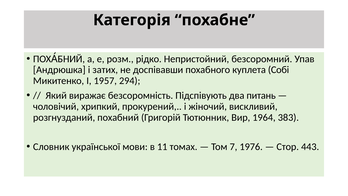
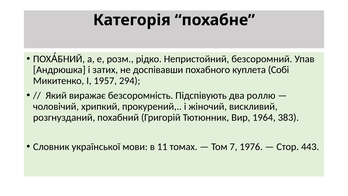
питань: питань -> роллю
